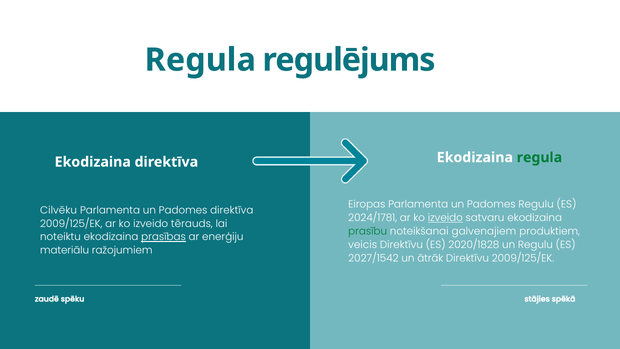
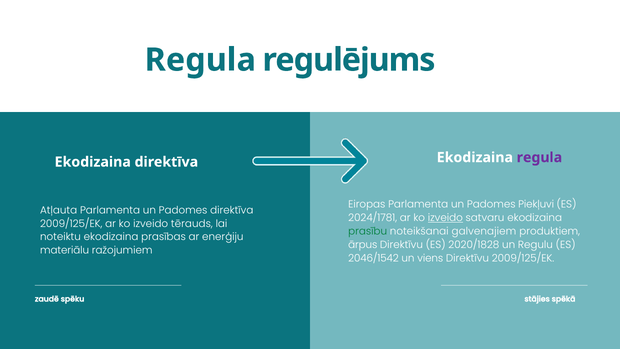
regula at (539, 157) colour: green -> purple
Padomes Regulu: Regulu -> Piekļuvi
Cilvēku: Cilvēku -> Atļauta
prasības underline: present -> none
veicis: veicis -> ārpus
2027/1542: 2027/1542 -> 2046/1542
ātrāk: ātrāk -> viens
